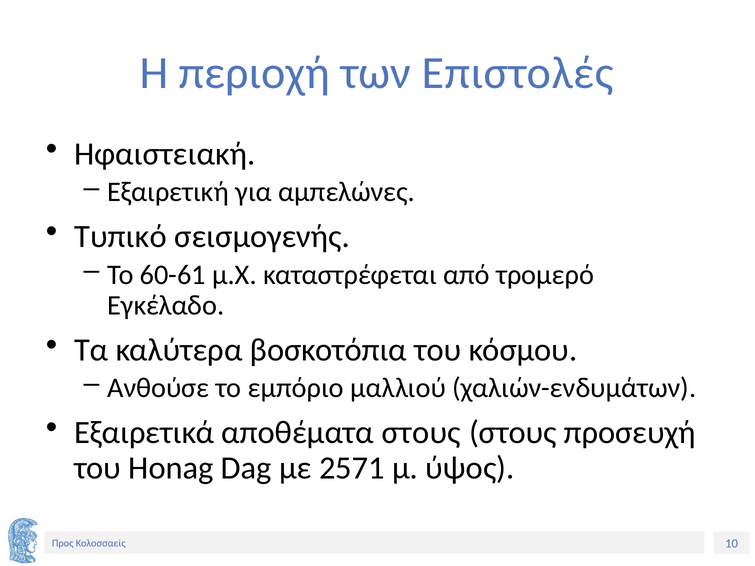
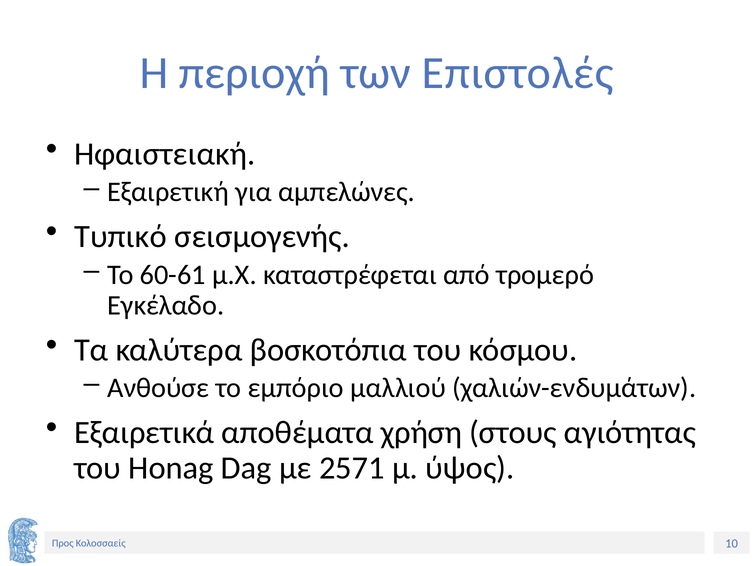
αποθέματα στους: στους -> χρήση
προσευχή: προσευχή -> αγιότητας
